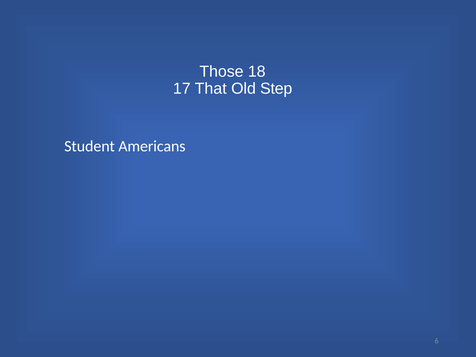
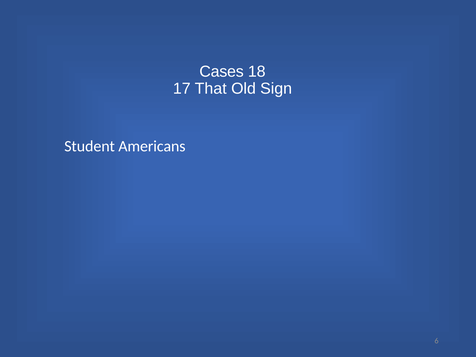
Those: Those -> Cases
Step: Step -> Sign
